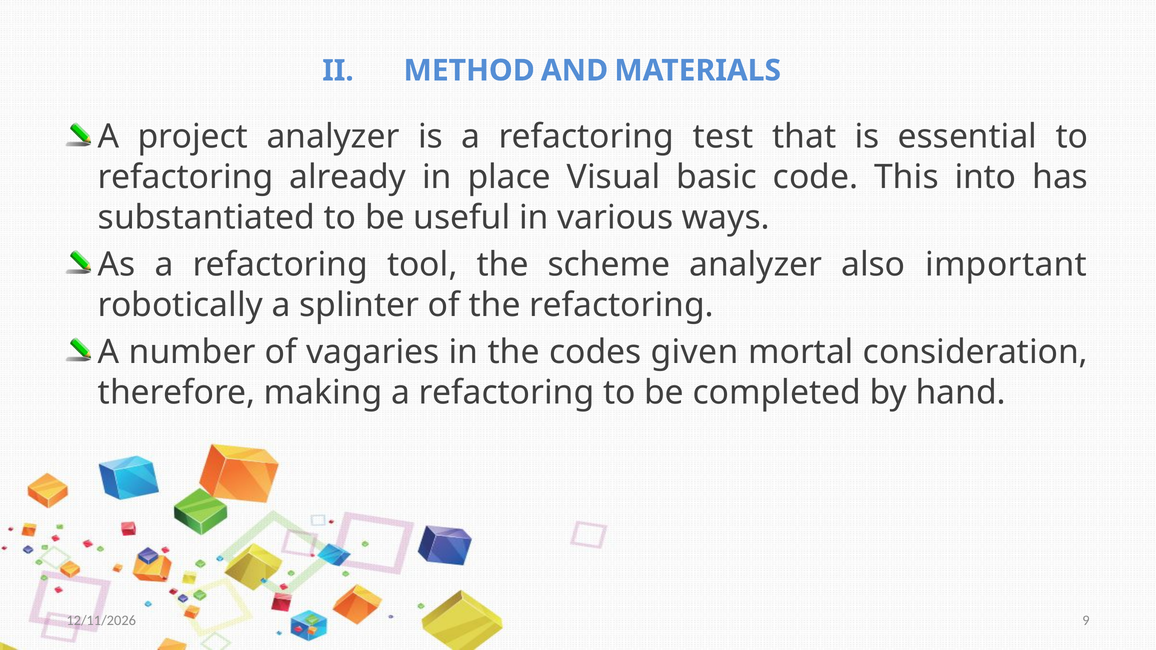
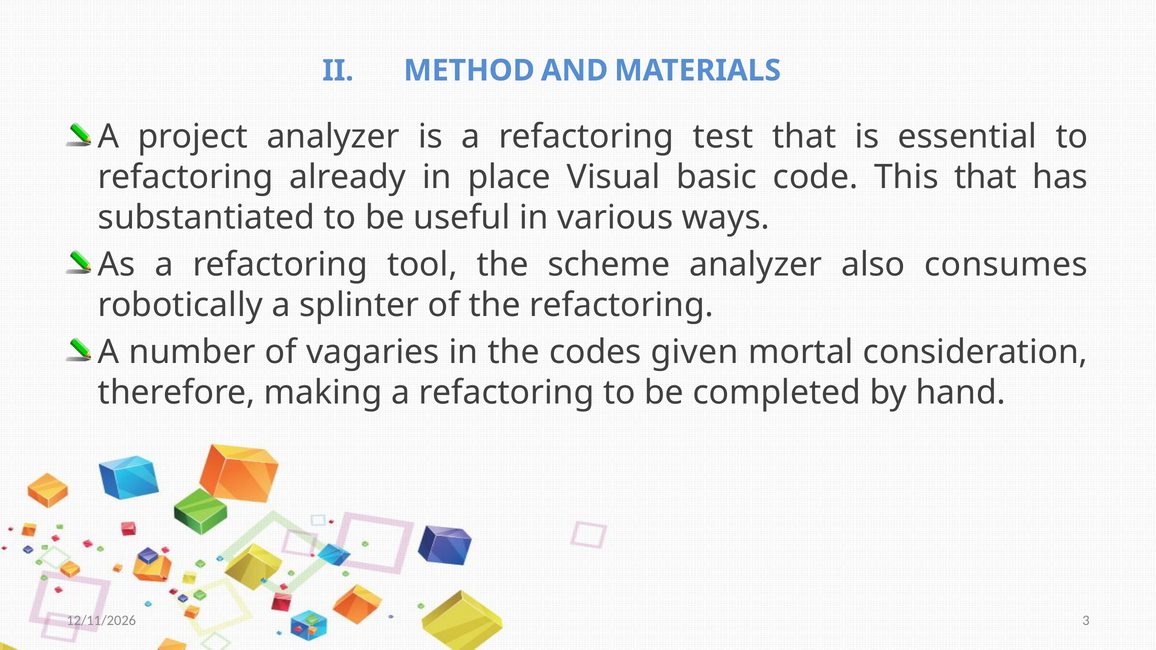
This into: into -> that
important: important -> consumes
9: 9 -> 3
